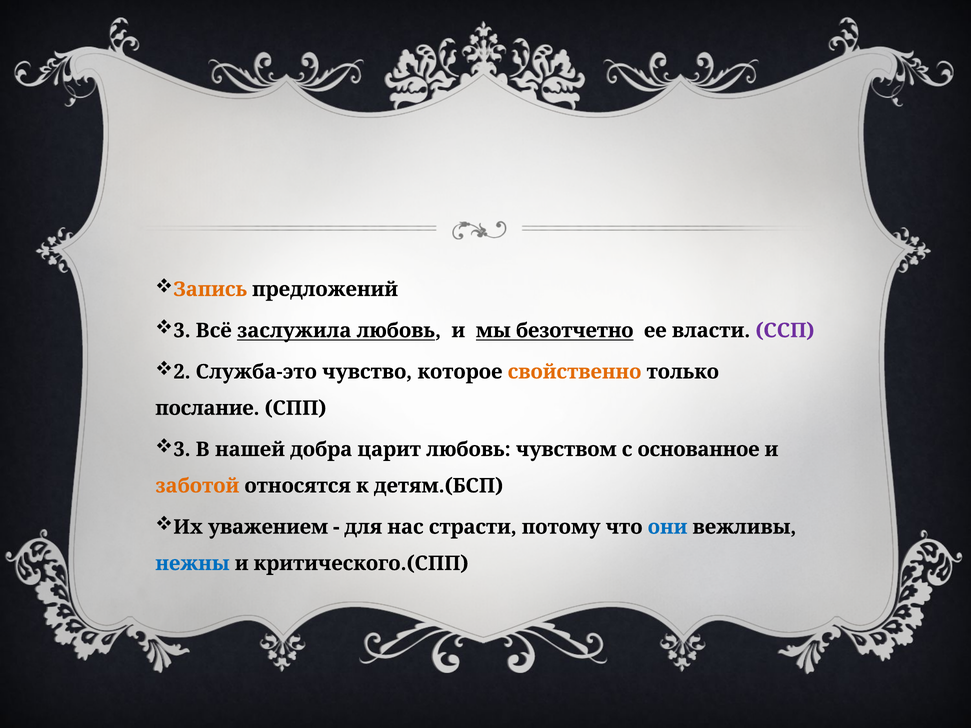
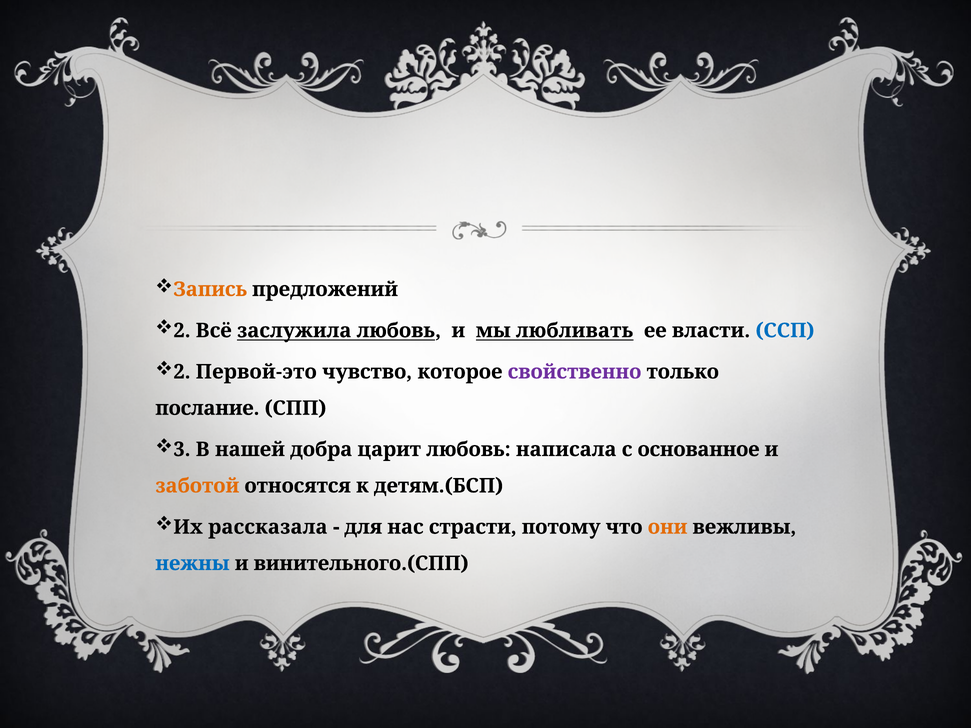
3 at (182, 331): 3 -> 2
безотчетно: безотчетно -> любливать
ССП colour: purple -> blue
Служба-это: Служба-это -> Первой-это
свойственно colour: orange -> purple
чувством: чувством -> написала
уважением: уважением -> рассказала
они colour: blue -> orange
критического.(СПП: критического.(СПП -> винительного.(СПП
